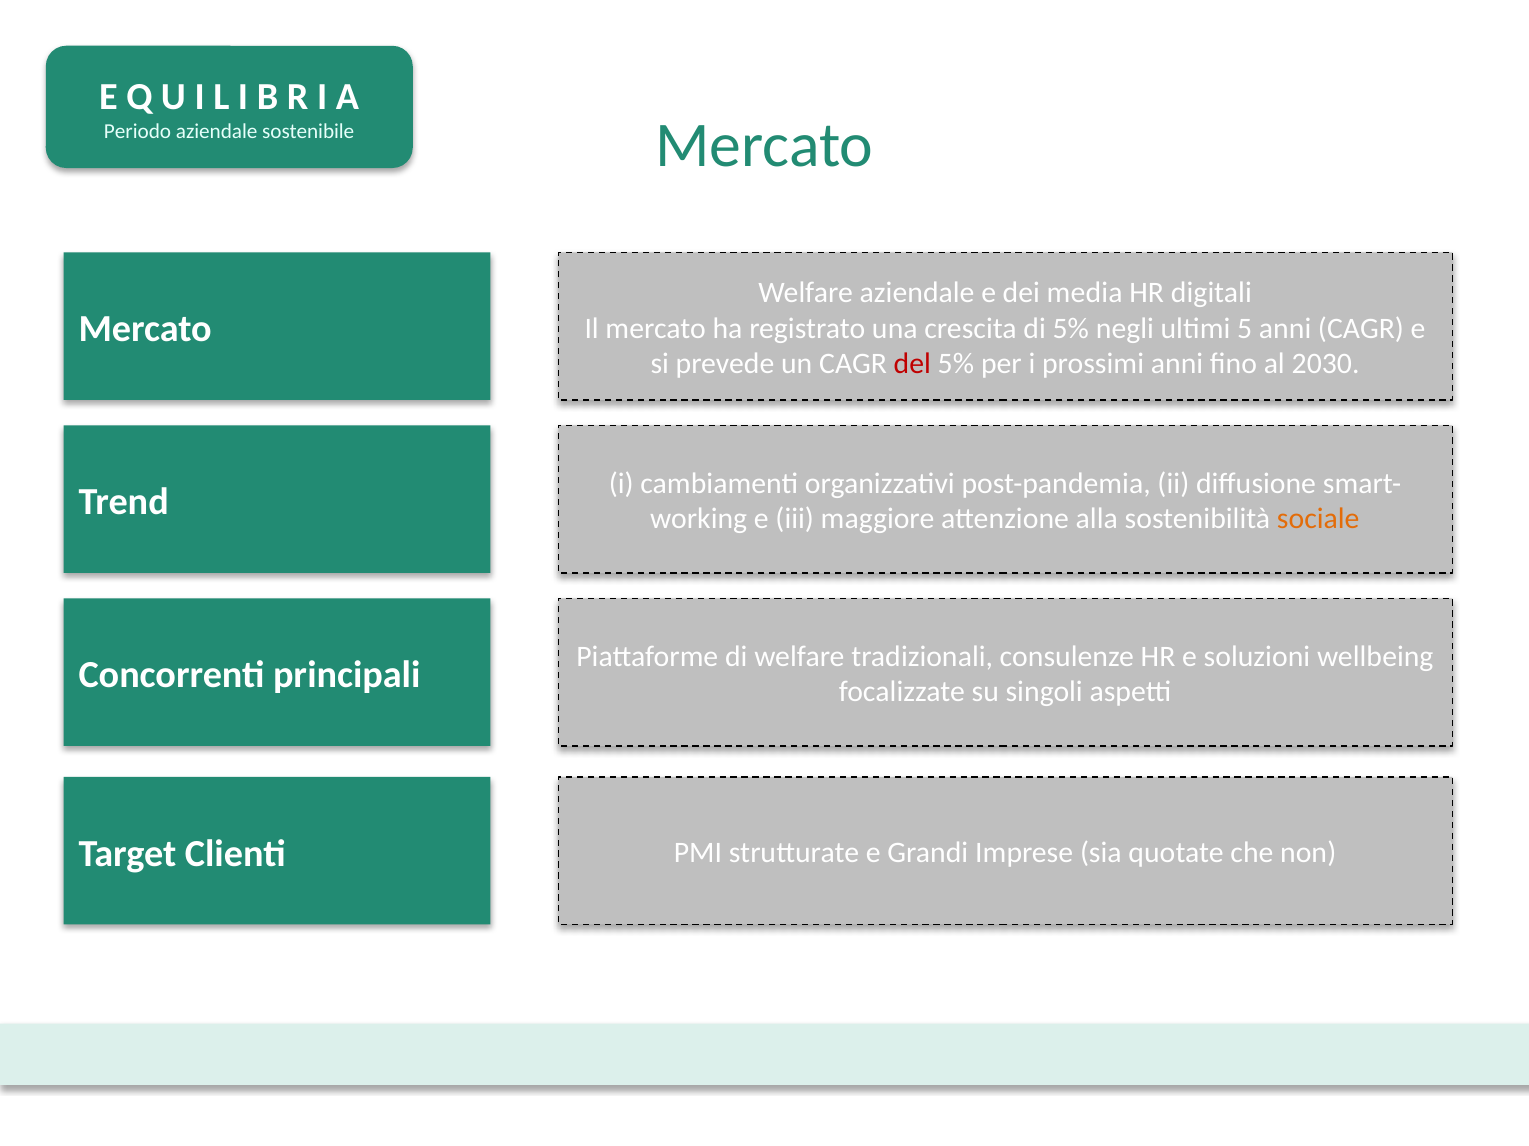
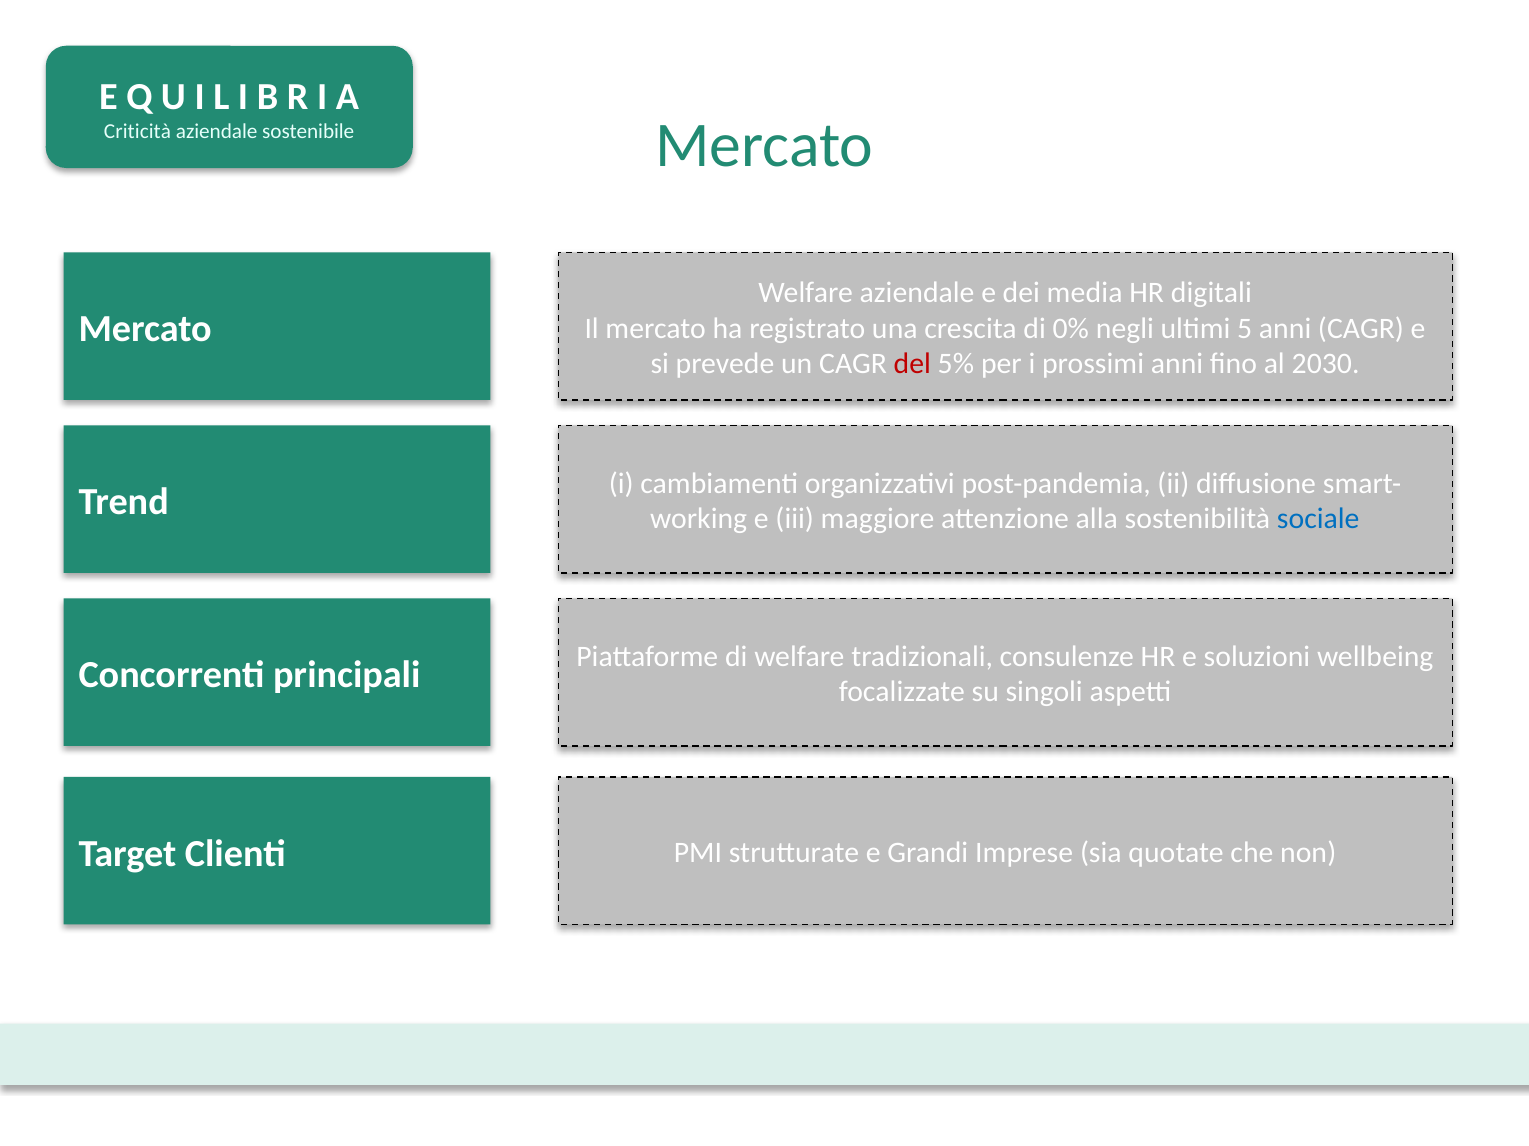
Periodo: Periodo -> Criticità
di 5%: 5% -> 0%
sociale colour: orange -> blue
